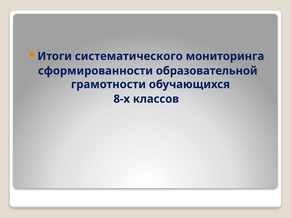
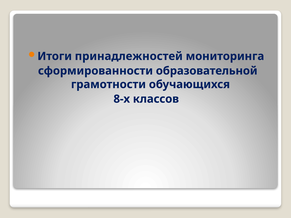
систематического: систематического -> принадлежностей
